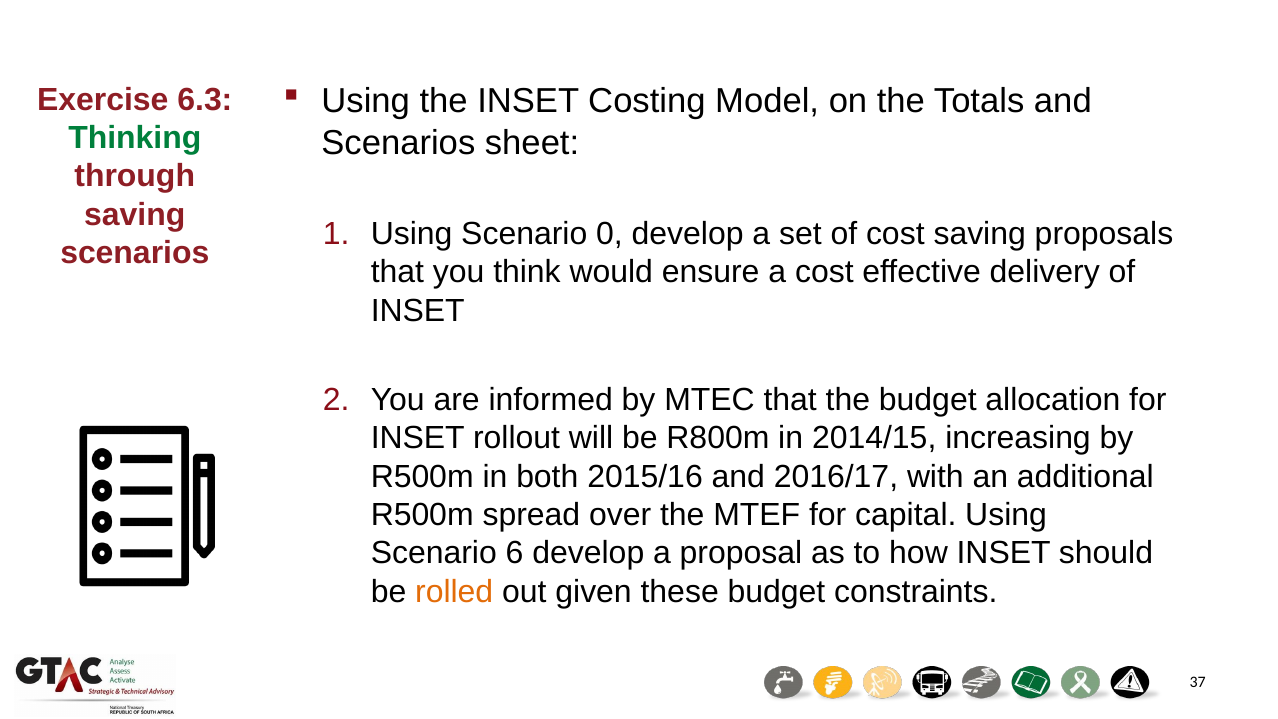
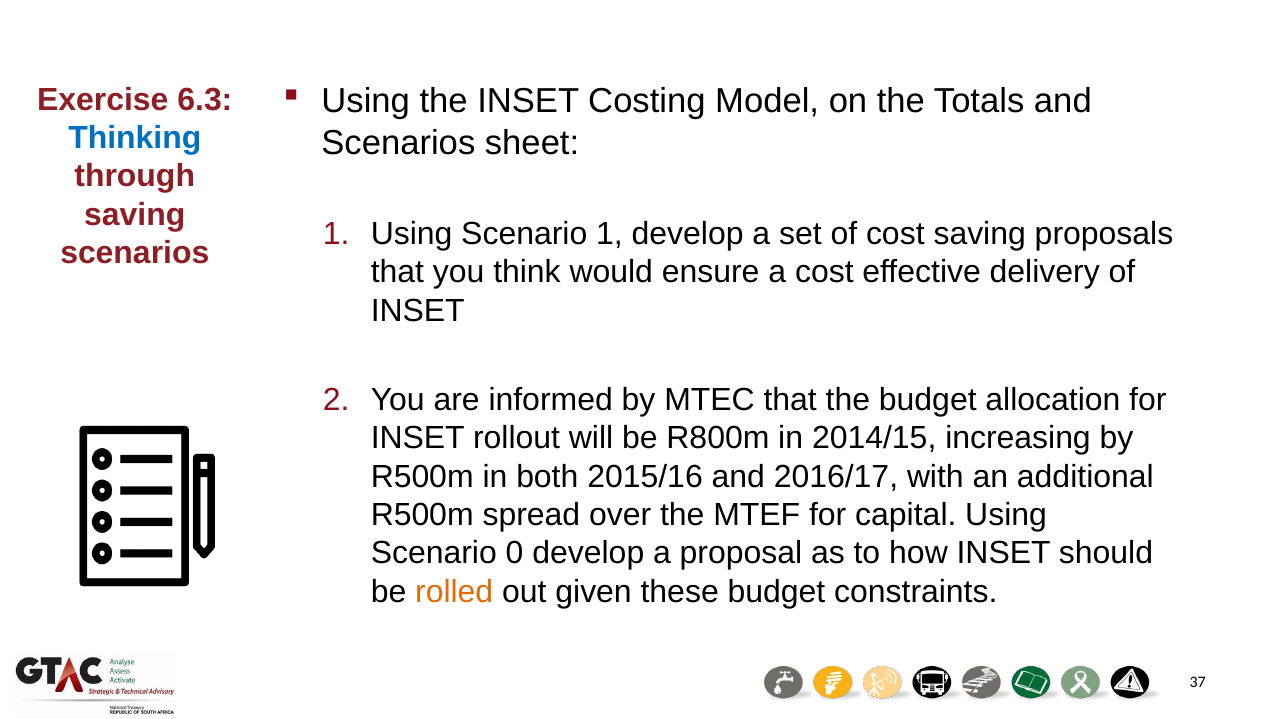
Thinking colour: green -> blue
Scenario 0: 0 -> 1
6: 6 -> 0
